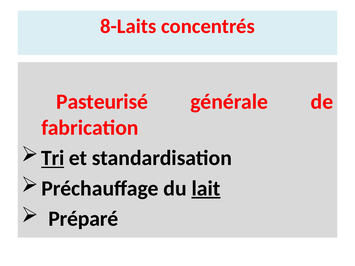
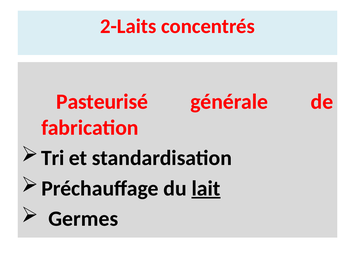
8-Laits: 8-Laits -> 2-Laits
Tri underline: present -> none
Préparé: Préparé -> Germes
